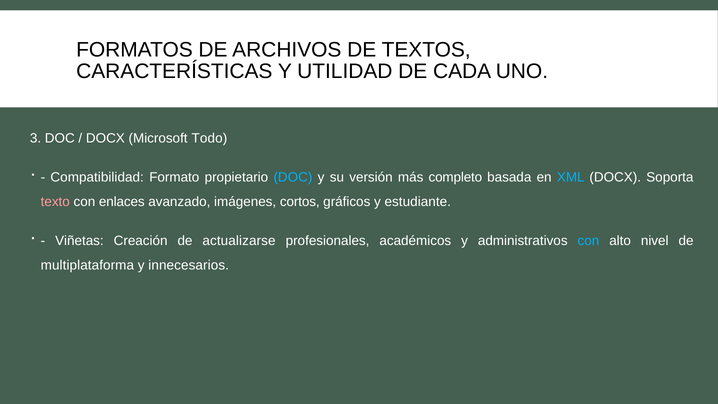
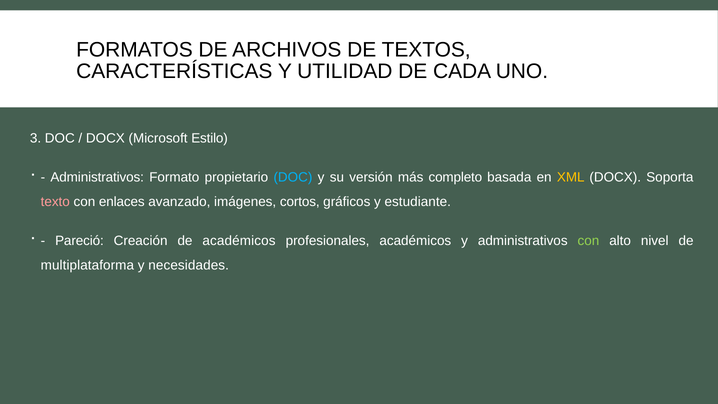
Todo: Todo -> Estilo
Compatibilidad at (97, 177): Compatibilidad -> Administrativos
XML colour: light blue -> yellow
Viñetas: Viñetas -> Pareció
de actualizarse: actualizarse -> académicos
con at (588, 241) colour: light blue -> light green
innecesarios: innecesarios -> necesidades
